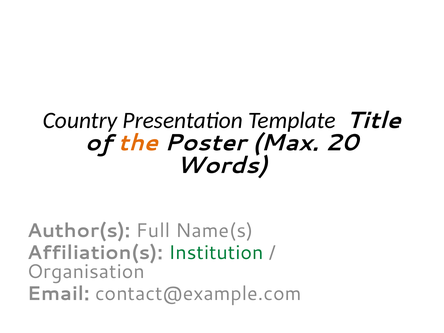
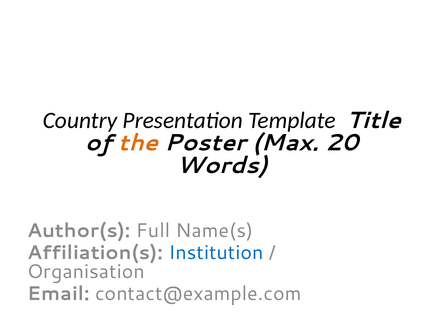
Institution colour: green -> blue
